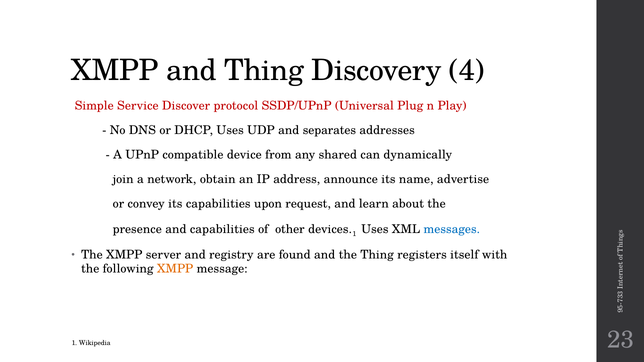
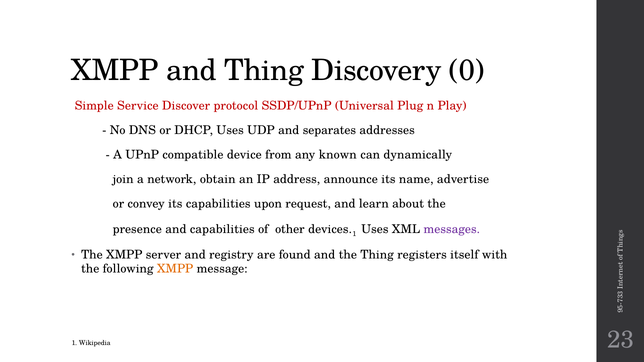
4: 4 -> 0
shared: shared -> known
messages colour: blue -> purple
